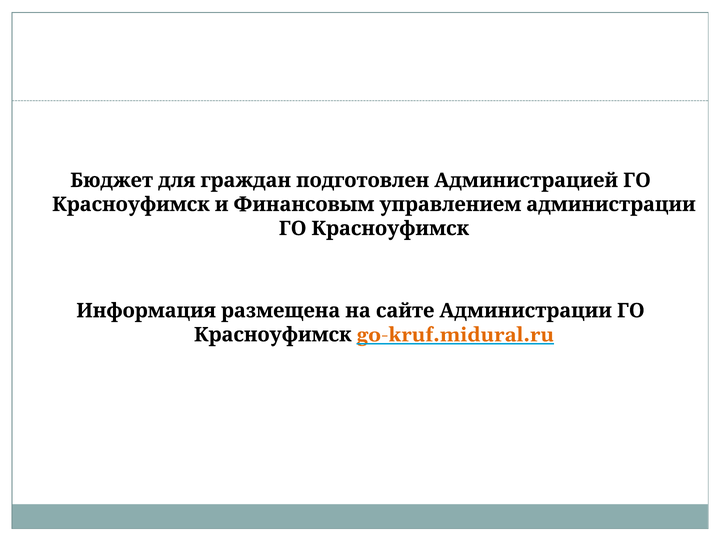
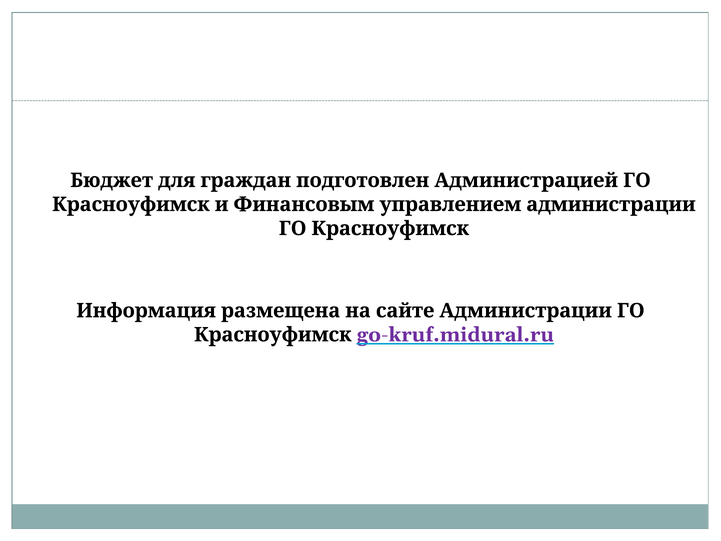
go-kruf.midural.ru colour: orange -> purple
